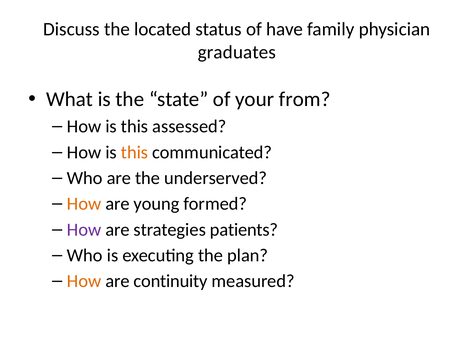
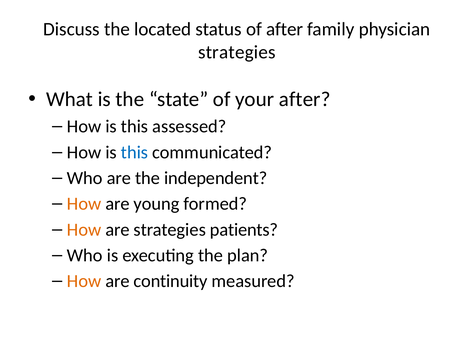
of have: have -> after
graduates at (237, 52): graduates -> strategies
your from: from -> after
this at (135, 152) colour: orange -> blue
underserved: underserved -> independent
How at (84, 230) colour: purple -> orange
